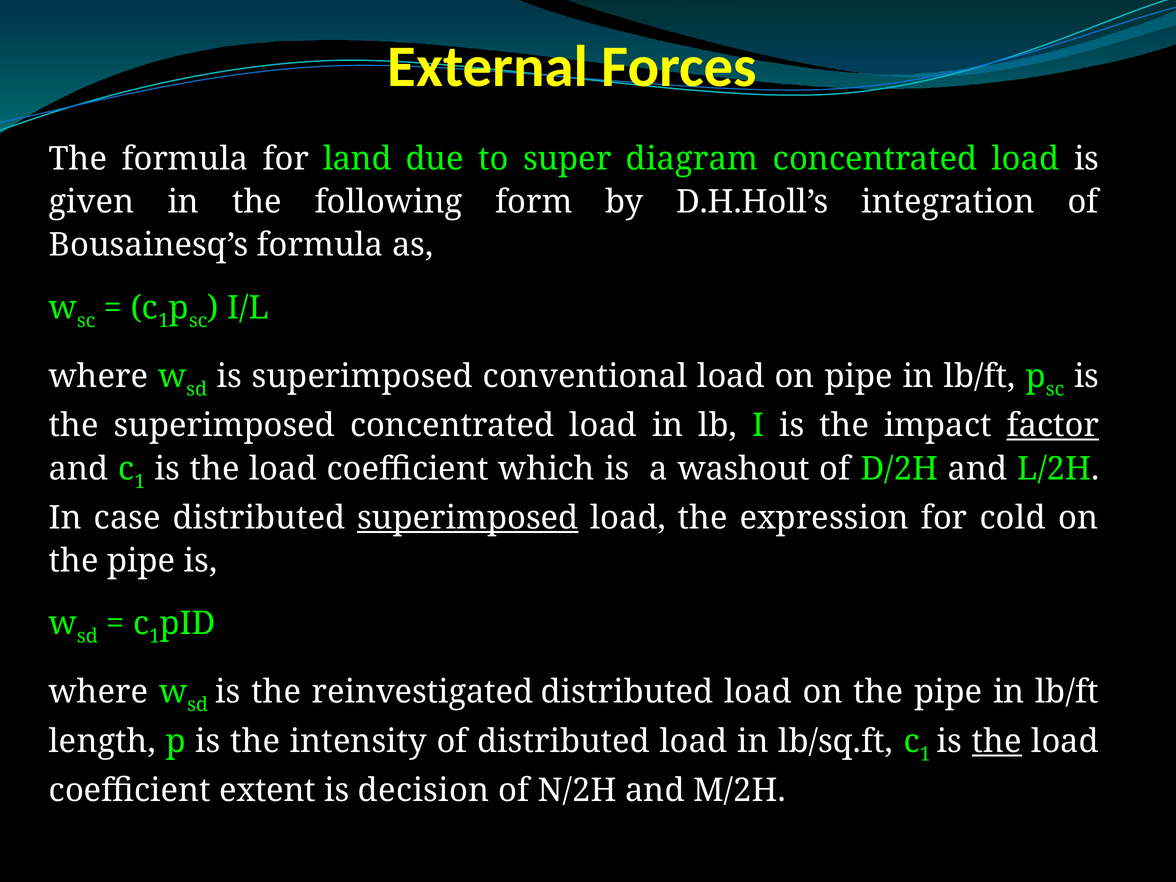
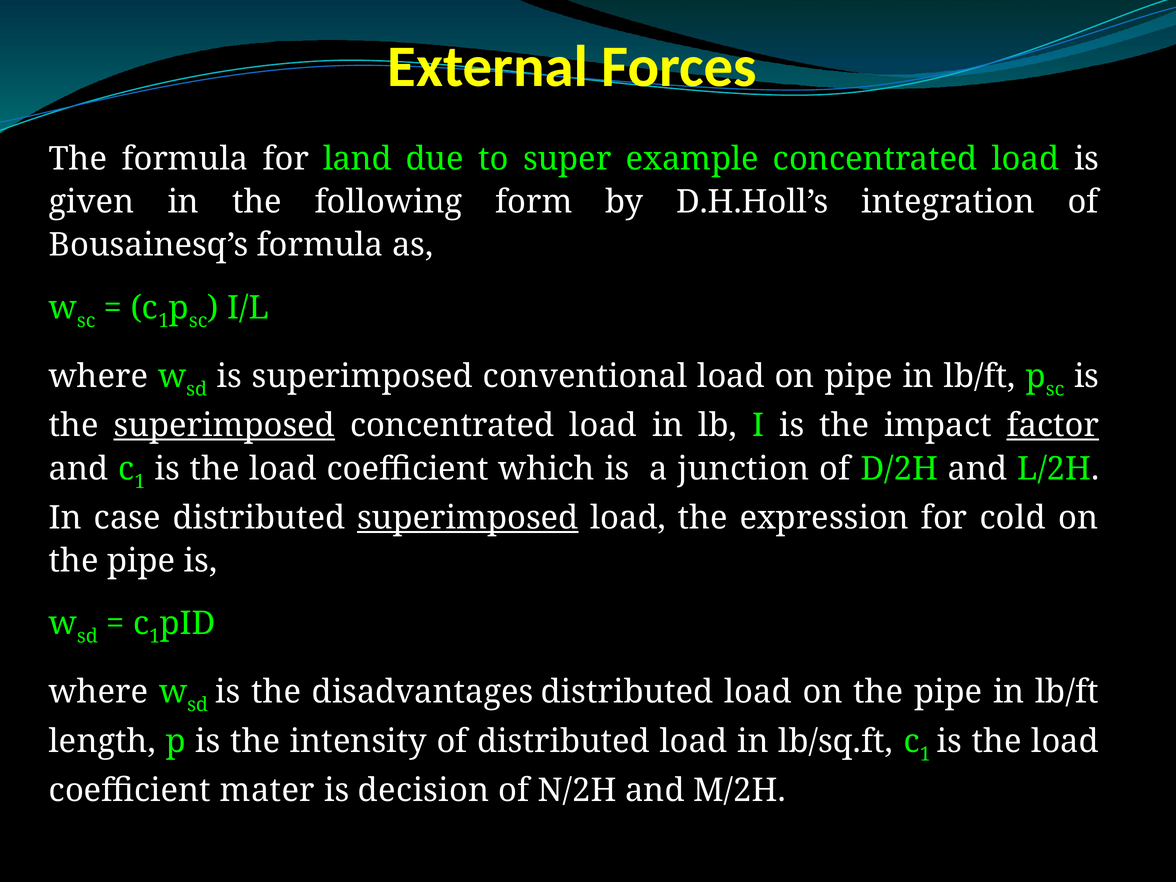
diagram: diagram -> example
superimposed at (224, 425) underline: none -> present
washout: washout -> junction
reinvestigated: reinvestigated -> disadvantages
the at (997, 742) underline: present -> none
extent: extent -> mater
